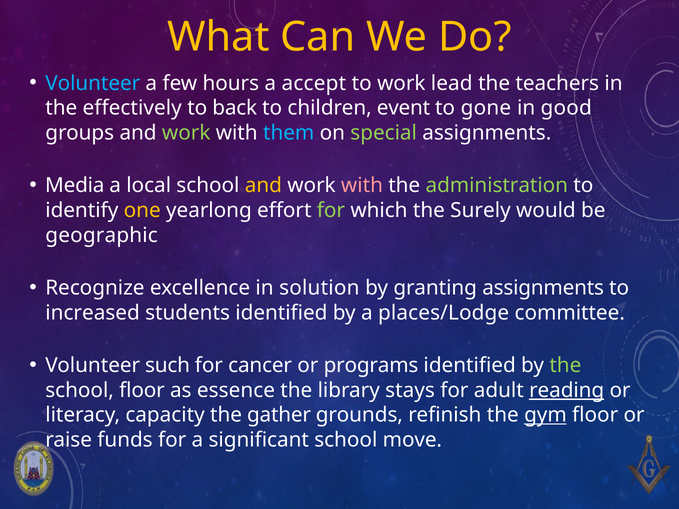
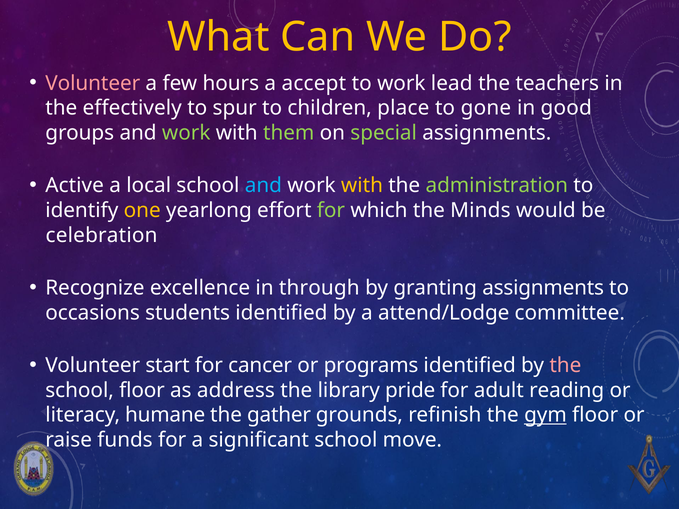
Volunteer at (93, 83) colour: light blue -> pink
back: back -> spur
event: event -> place
them colour: light blue -> light green
Media: Media -> Active
and at (263, 186) colour: yellow -> light blue
with at (362, 186) colour: pink -> yellow
Surely: Surely -> Minds
geographic: geographic -> celebration
solution: solution -> through
increased: increased -> occasions
places/Lodge: places/Lodge -> attend/Lodge
such: such -> start
the at (565, 366) colour: light green -> pink
essence: essence -> address
stays: stays -> pride
reading underline: present -> none
capacity: capacity -> humane
